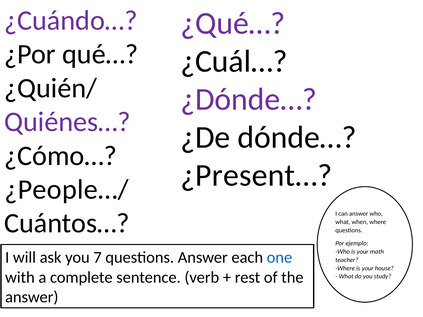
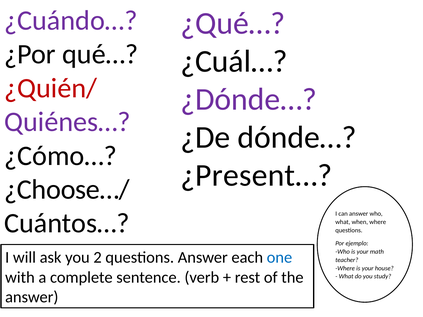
¿Quién/ colour: black -> red
¿People…/: ¿People…/ -> ¿Choose…/
7: 7 -> 2
